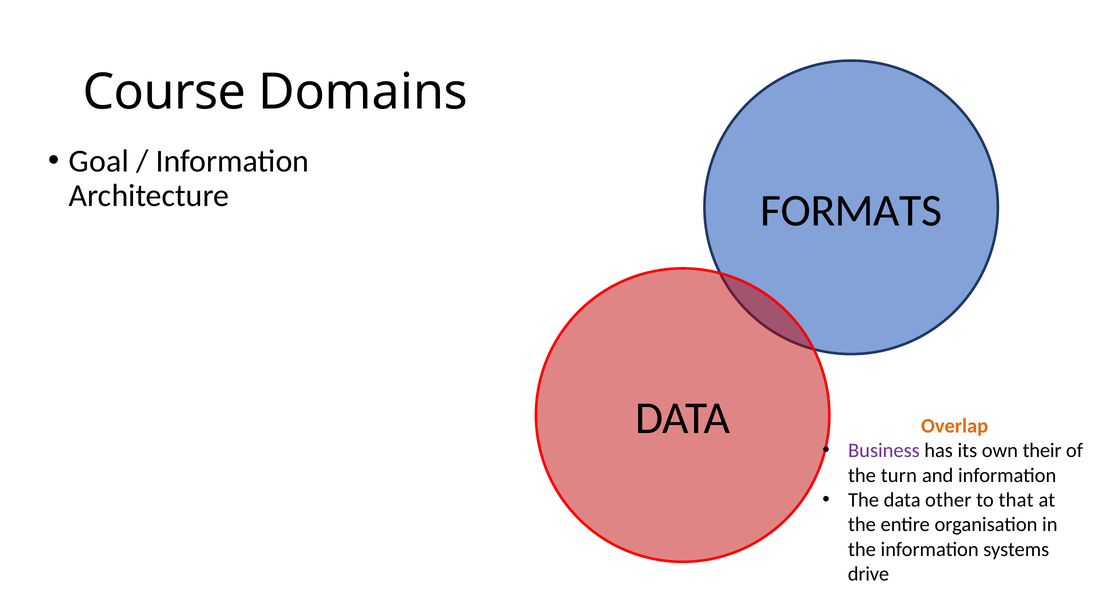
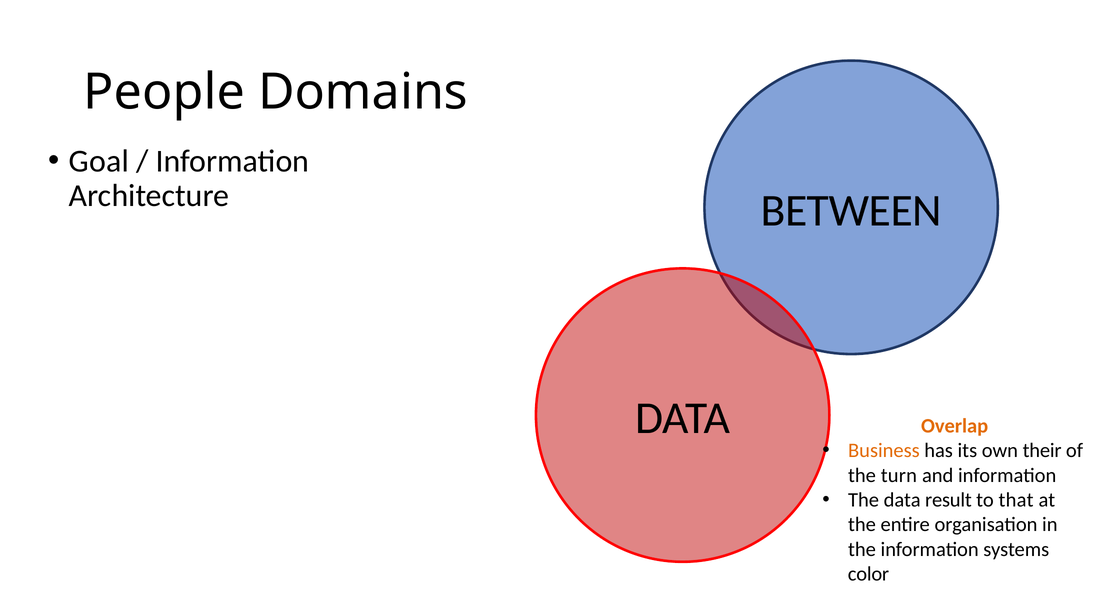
Course: Course -> People
FORMATS: FORMATS -> BETWEEN
Business colour: purple -> orange
other: other -> result
drive: drive -> color
